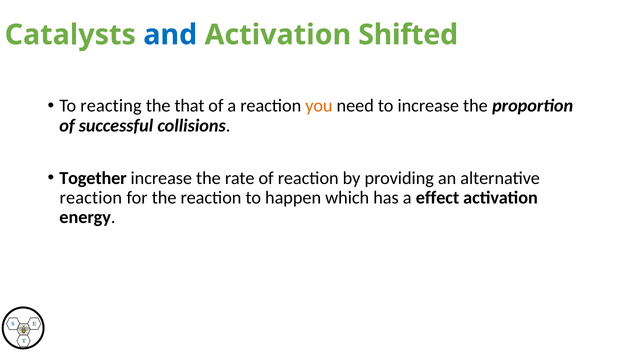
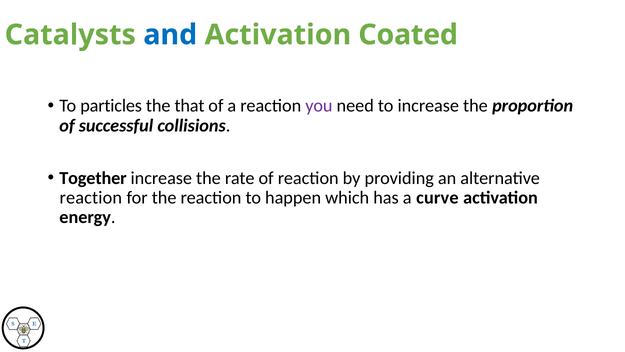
Shifted: Shifted -> Coated
reacting: reacting -> particles
you colour: orange -> purple
effect: effect -> curve
